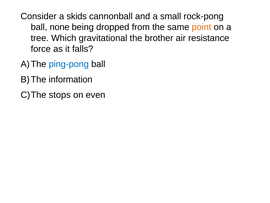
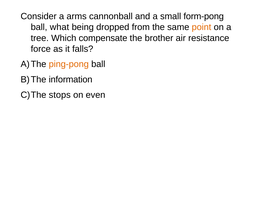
skids: skids -> arms
rock-pong: rock-pong -> form-pong
none: none -> what
gravitational: gravitational -> compensate
ping-pong colour: blue -> orange
